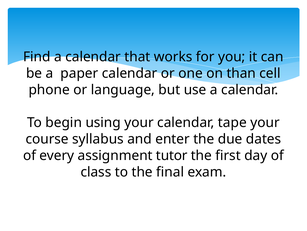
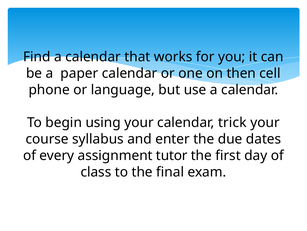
than: than -> then
tape: tape -> trick
